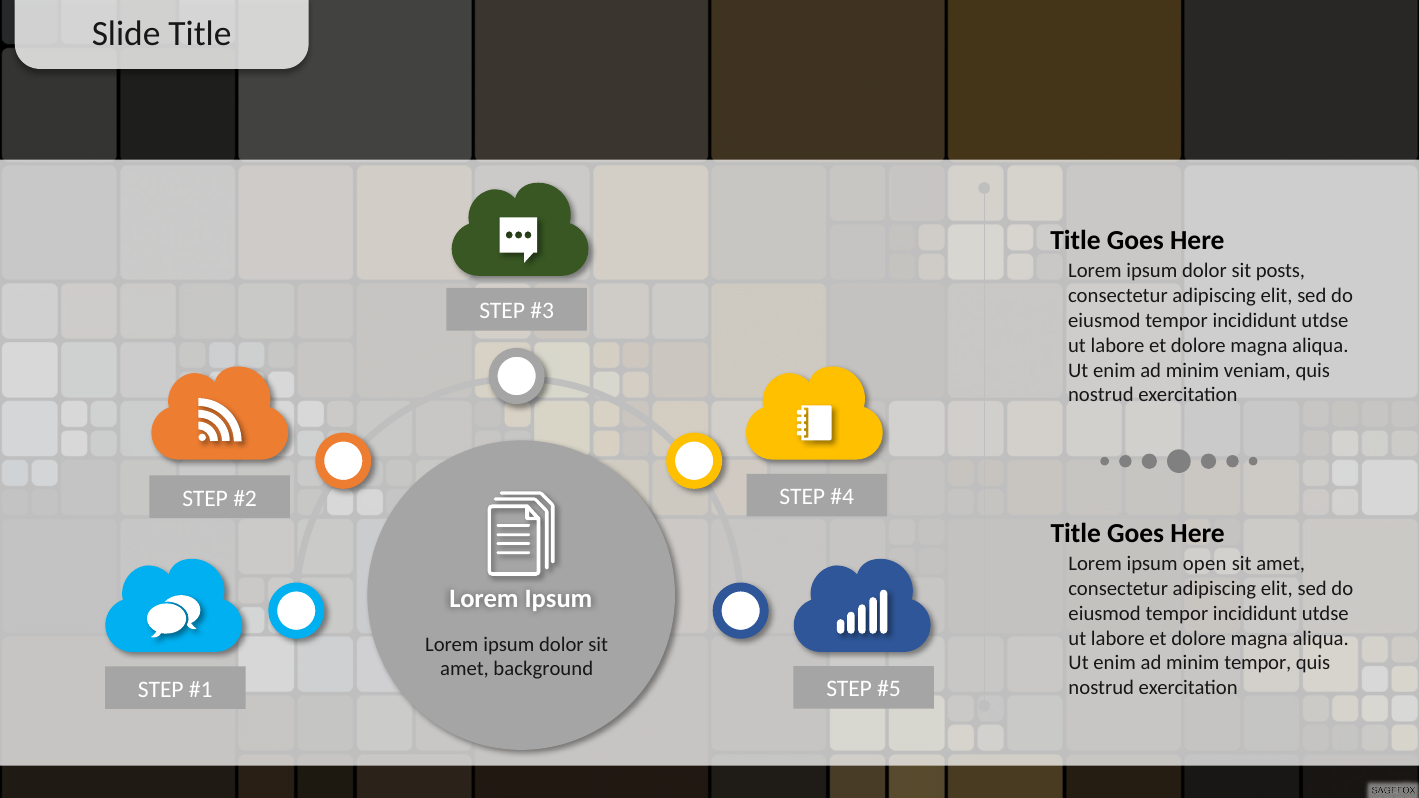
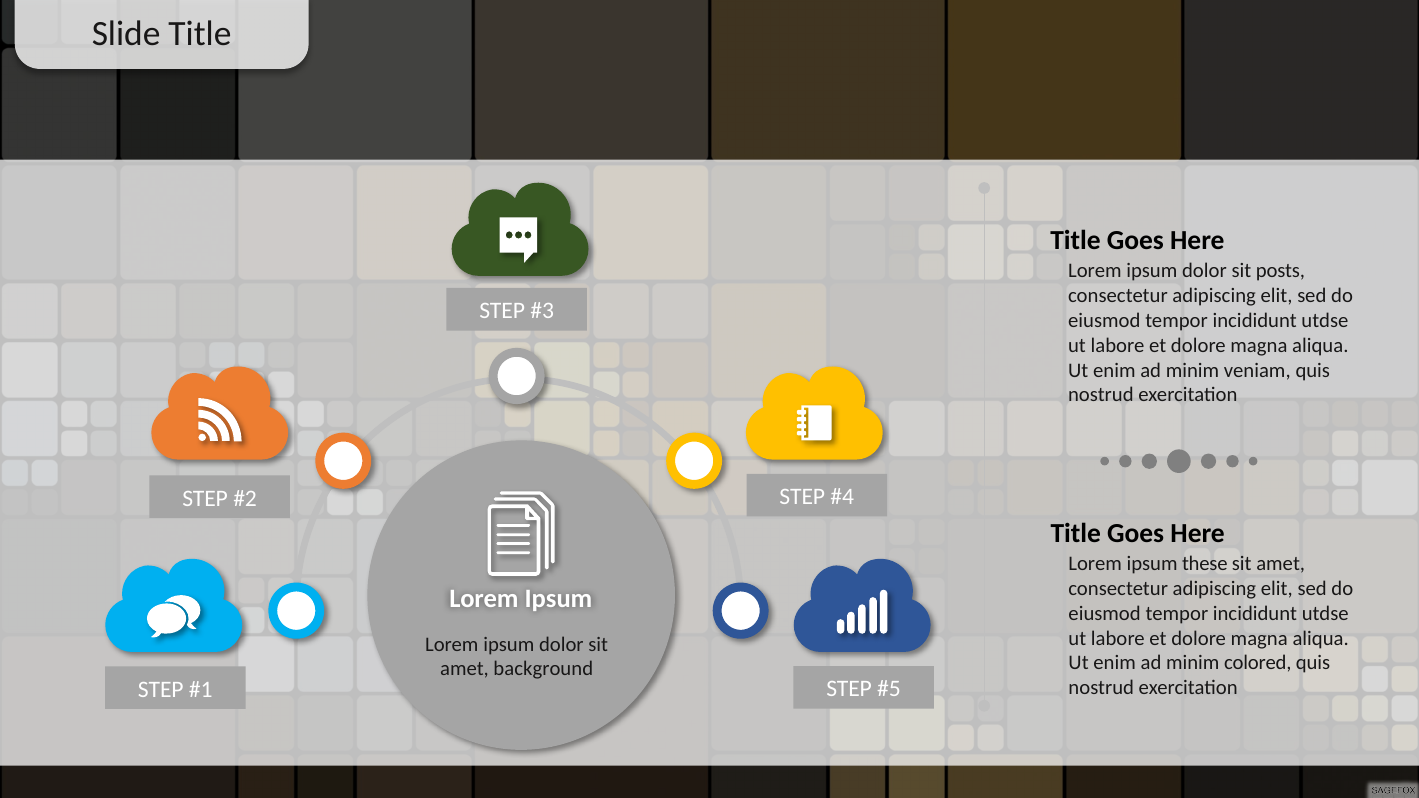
open: open -> these
minim tempor: tempor -> colored
